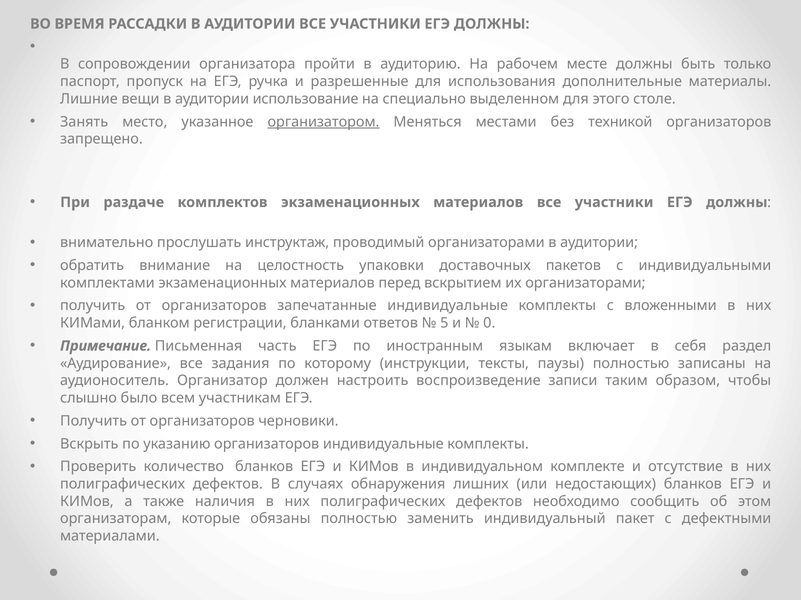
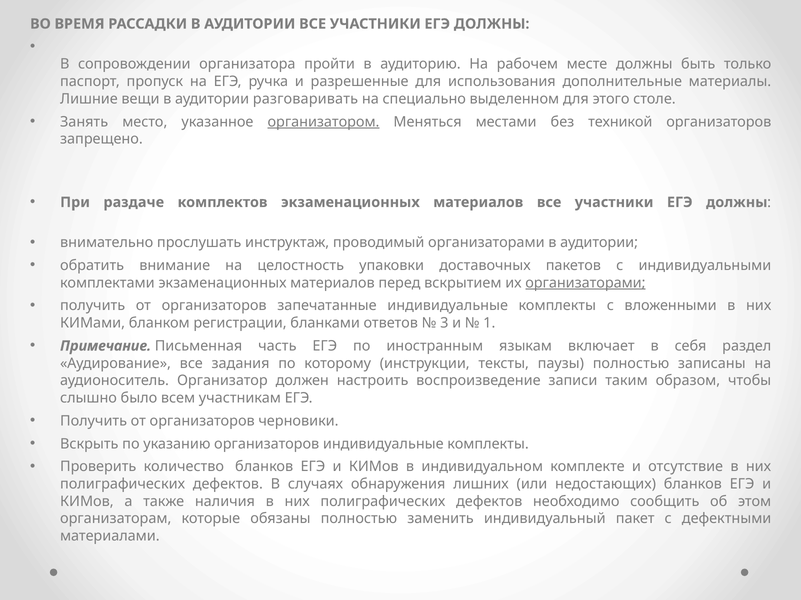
использование: использование -> разговаривать
организаторами at (585, 283) underline: none -> present
5: 5 -> 3
0: 0 -> 1
